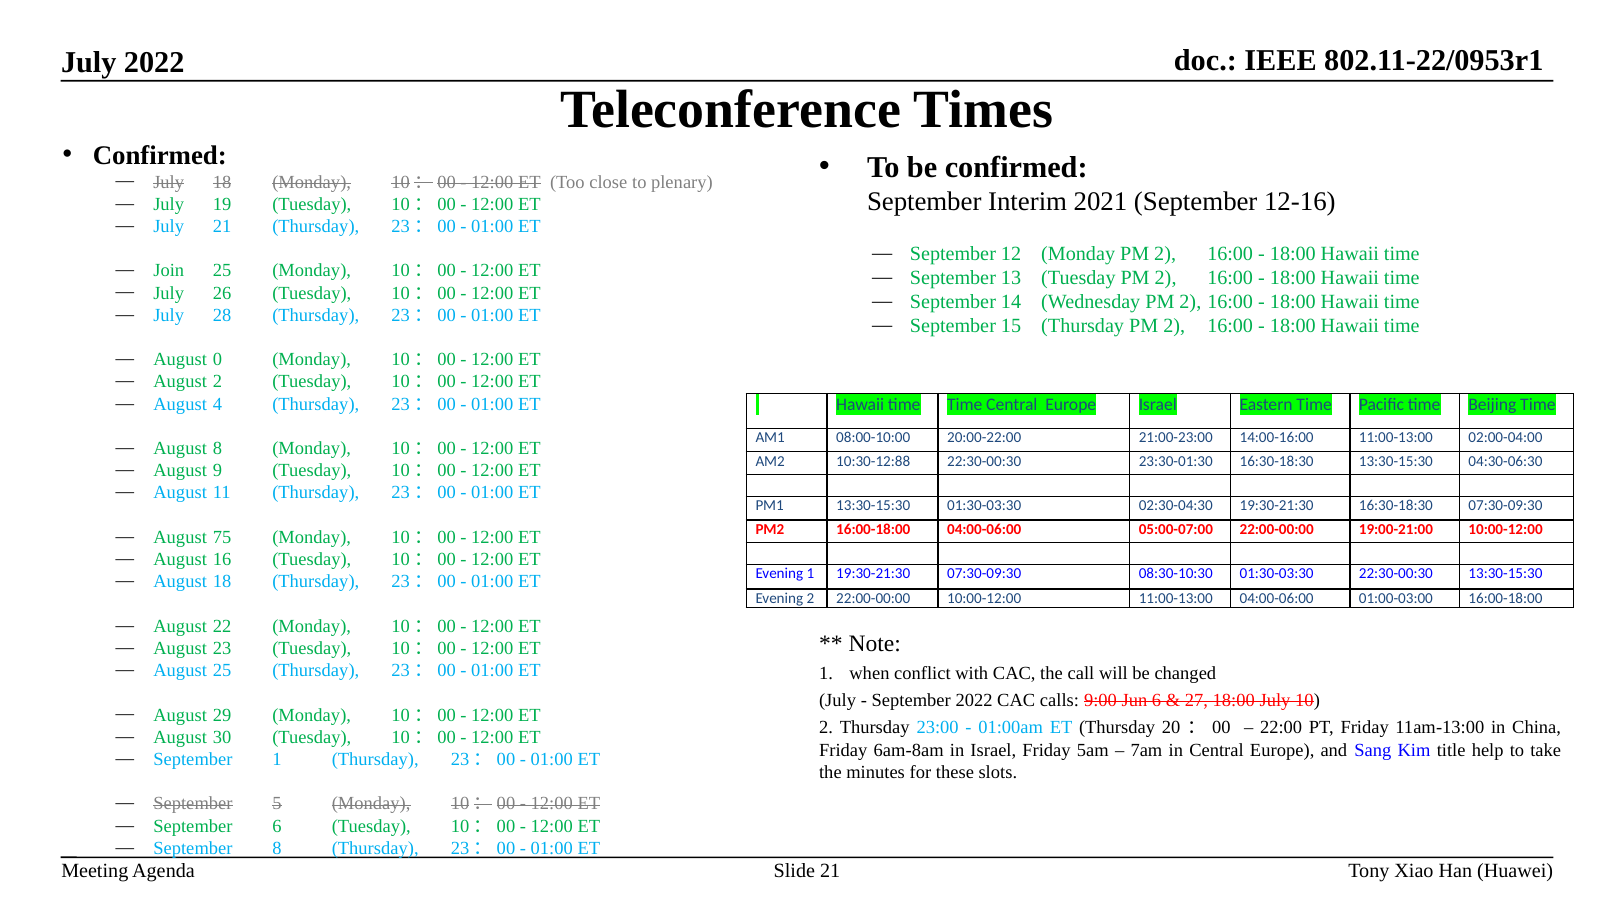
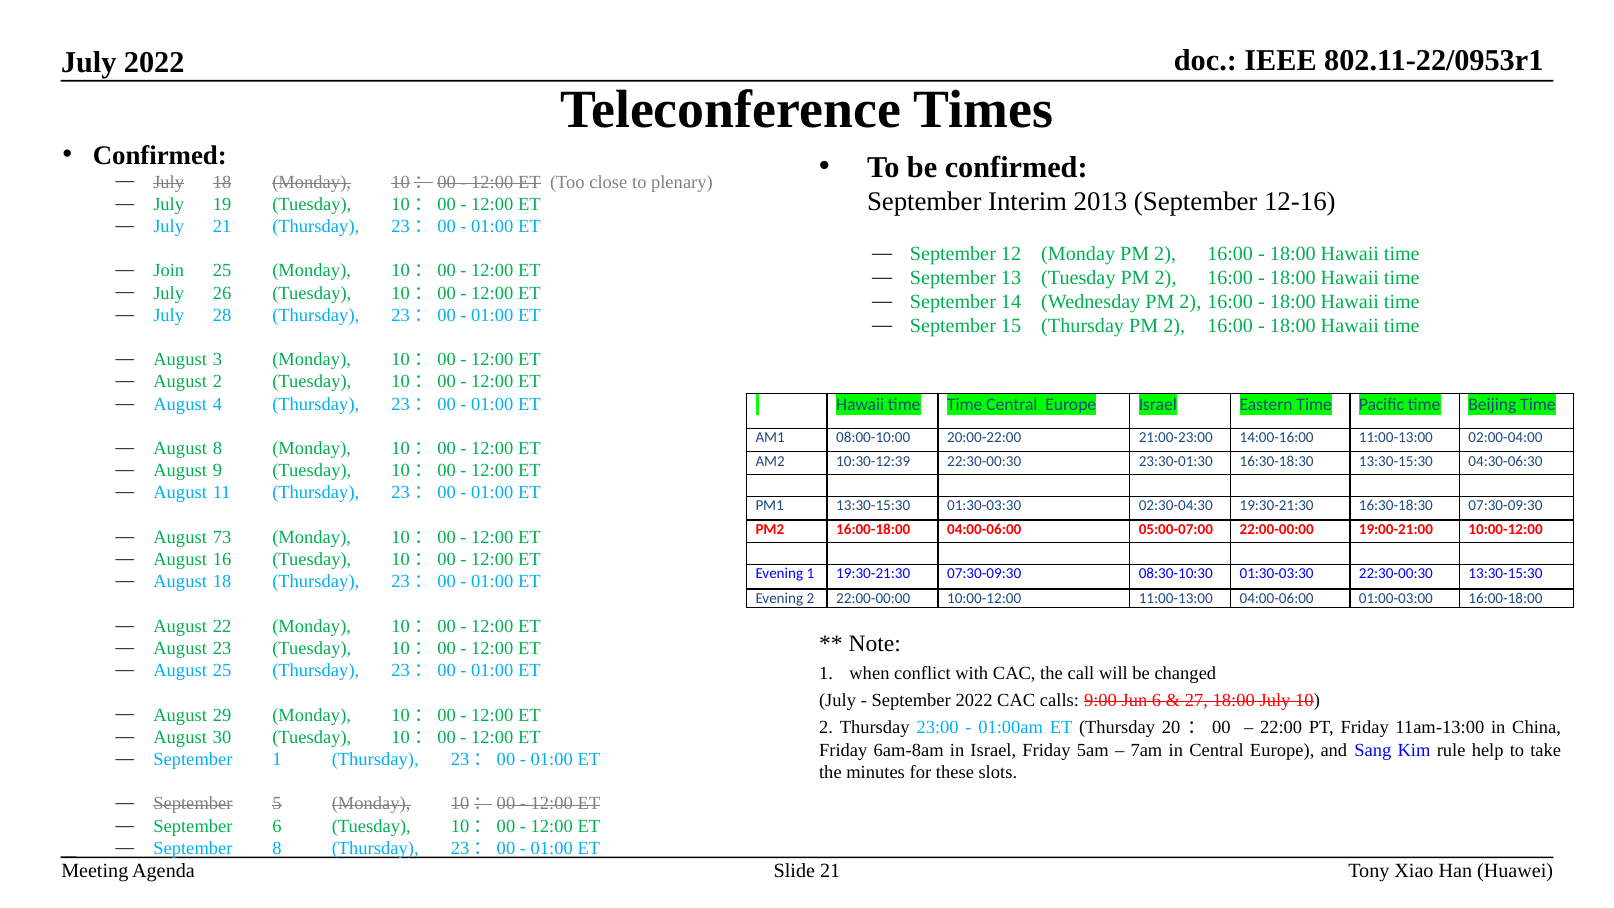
2021: 2021 -> 2013
0: 0 -> 3
10:30-12:88: 10:30-12:88 -> 10:30-12:39
75: 75 -> 73
title: title -> rule
